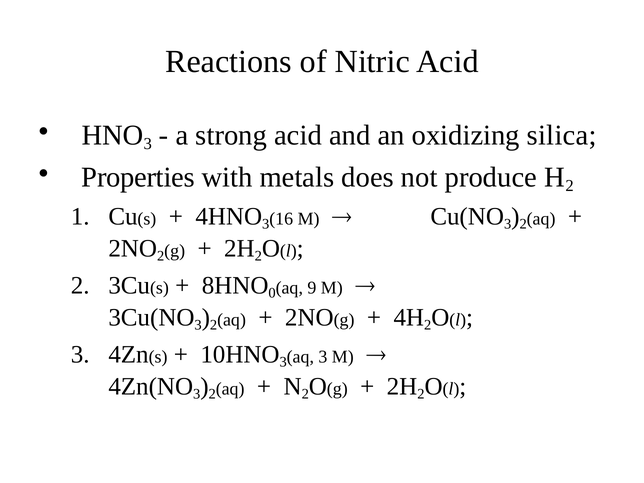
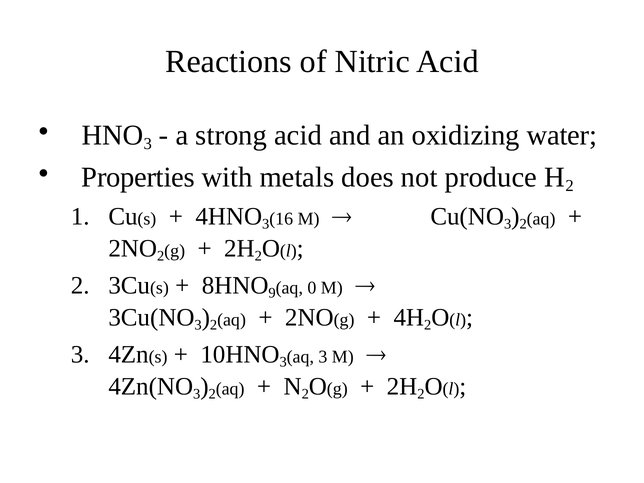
silica: silica -> water
0: 0 -> 9
9: 9 -> 0
